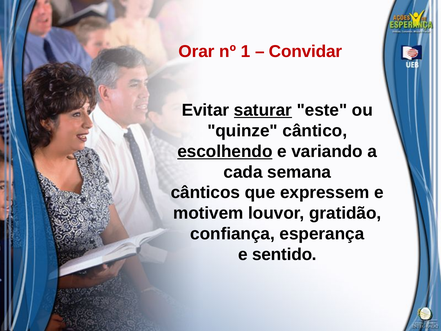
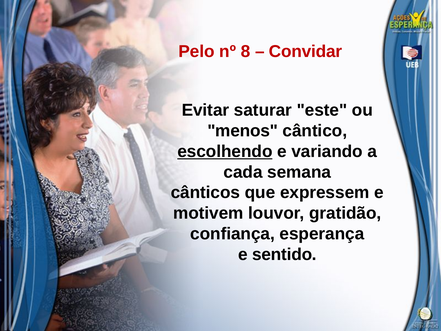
Orar: Orar -> Pelo
1: 1 -> 8
saturar underline: present -> none
quinze: quinze -> menos
